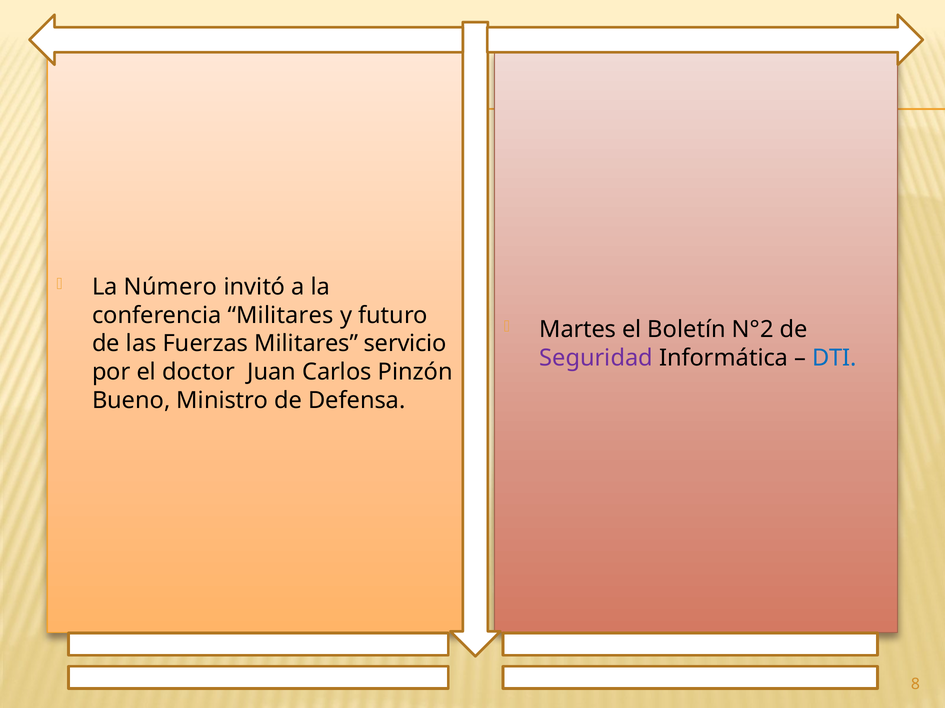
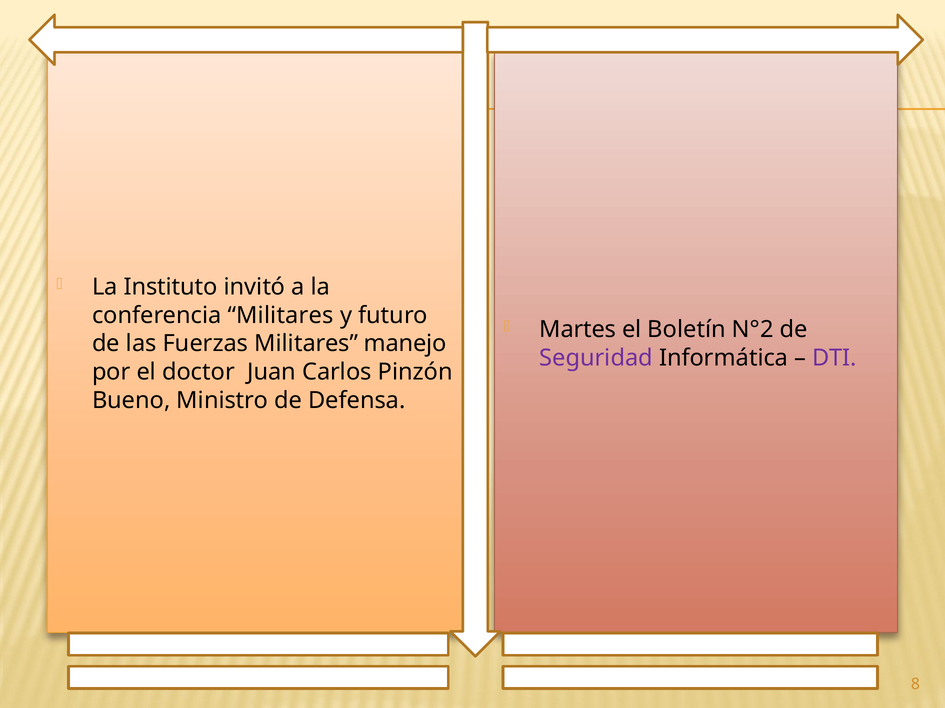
Número: Número -> Instituto
servicio: servicio -> manejo
DTI colour: blue -> purple
